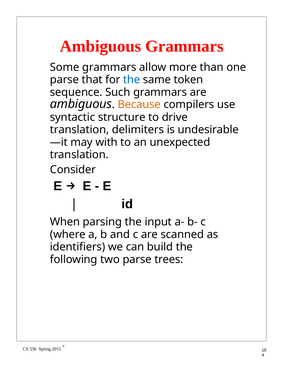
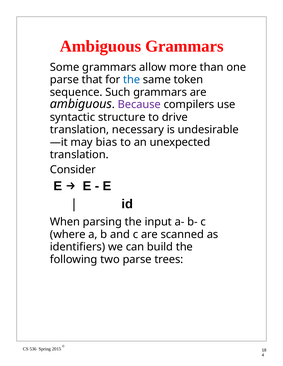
Because colour: orange -> purple
delimiters: delimiters -> necessary
with: with -> bias
